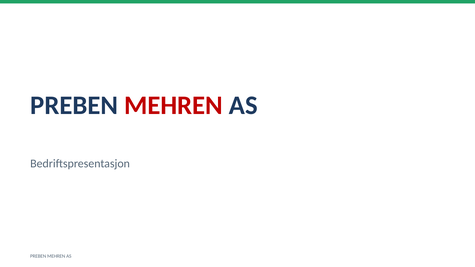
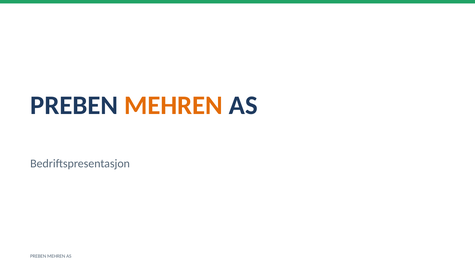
MEHREN at (173, 105) colour: red -> orange
